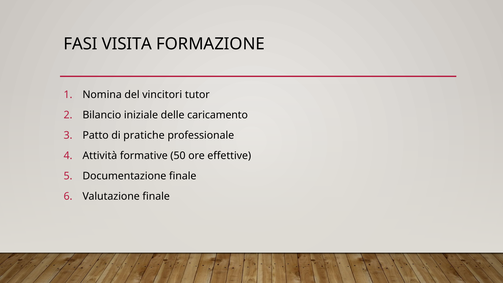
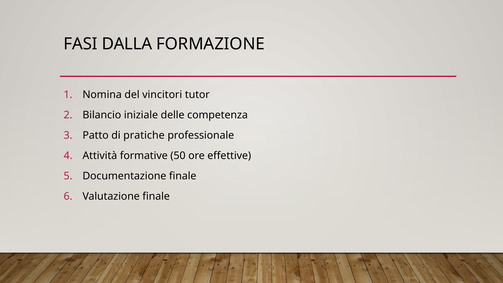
VISITA: VISITA -> DALLA
caricamento: caricamento -> competenza
